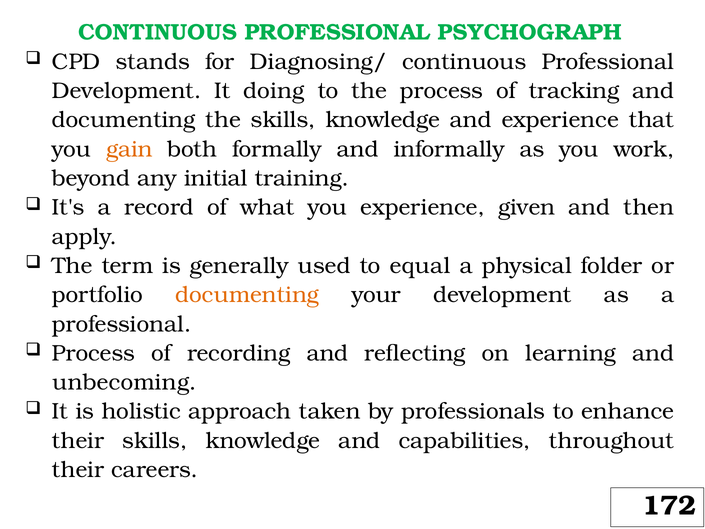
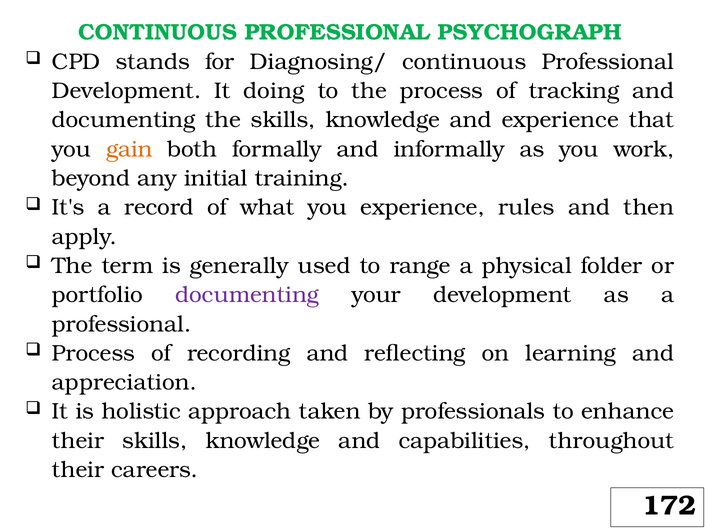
given: given -> rules
equal: equal -> range
documenting at (247, 295) colour: orange -> purple
unbecoming: unbecoming -> appreciation
